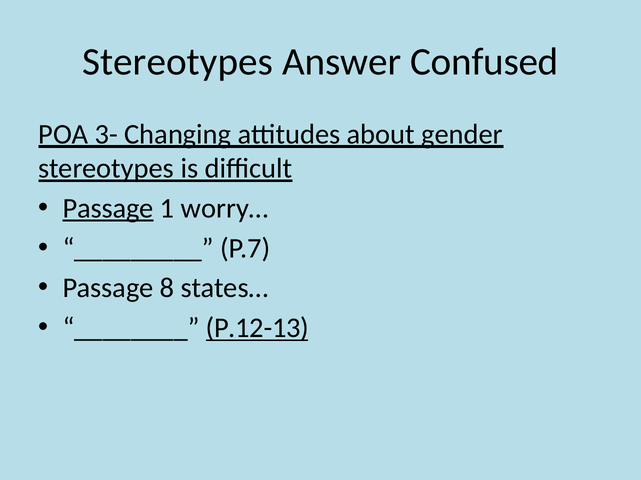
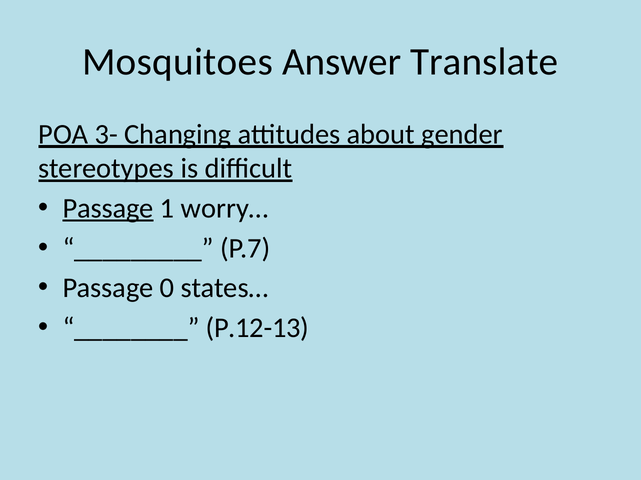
Stereotypes at (178, 62): Stereotypes -> Mosquitoes
Confused: Confused -> Translate
8: 8 -> 0
P.12-13 underline: present -> none
